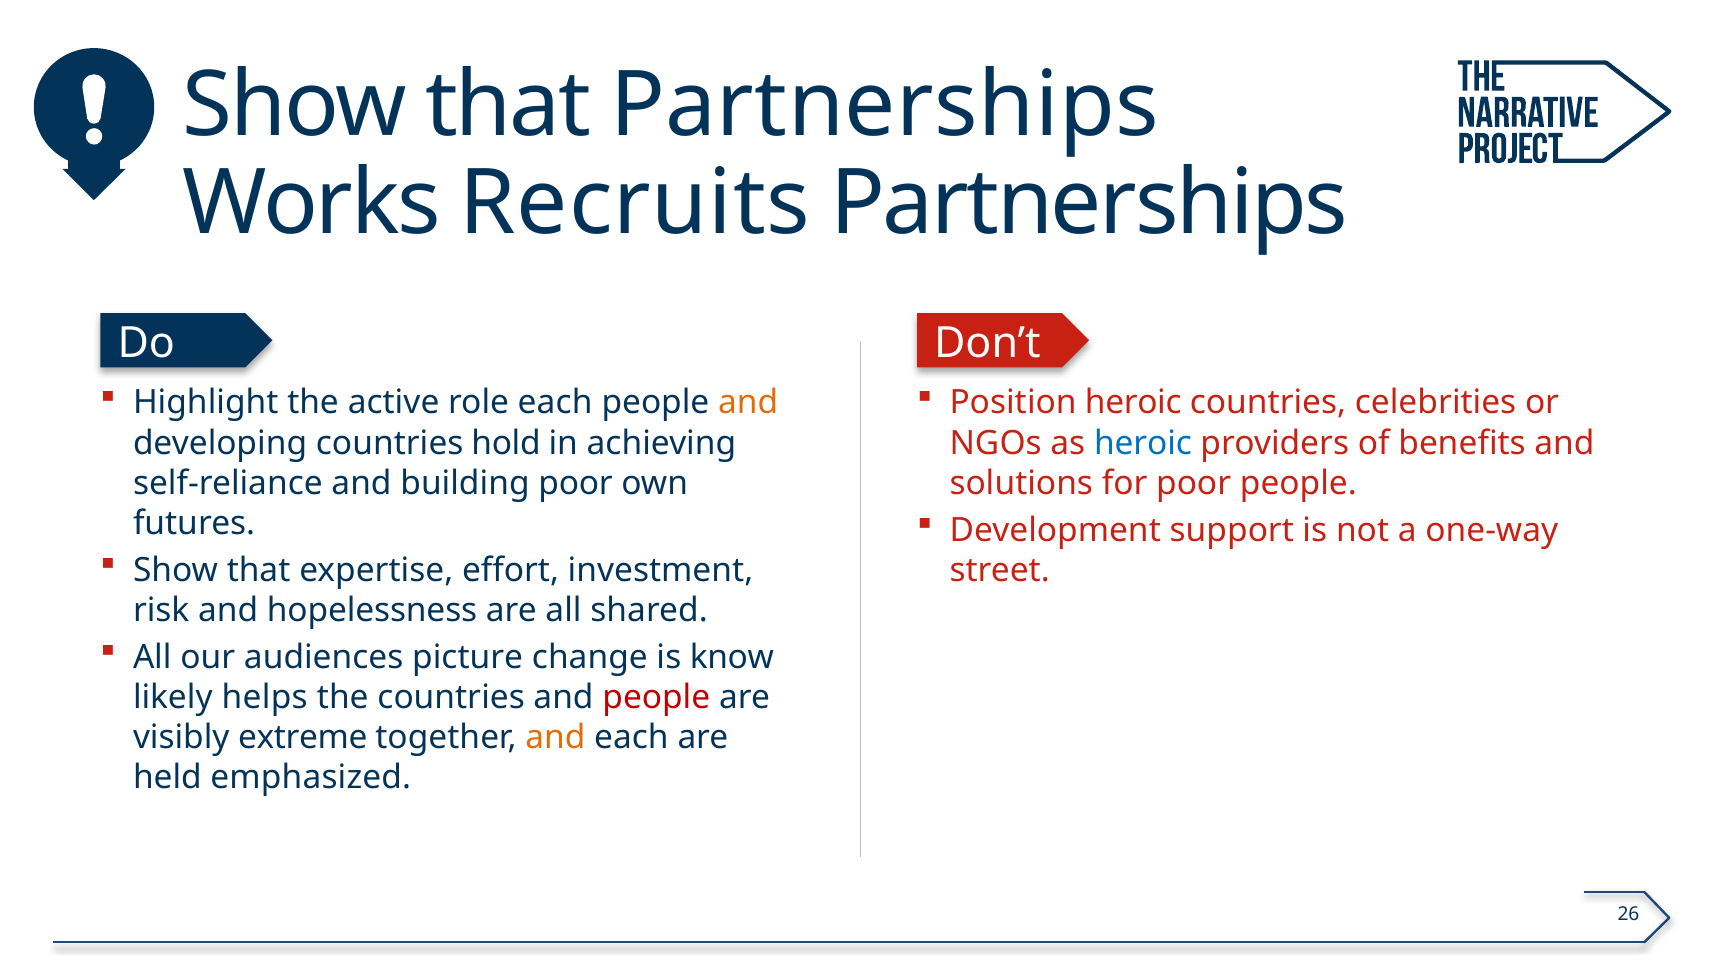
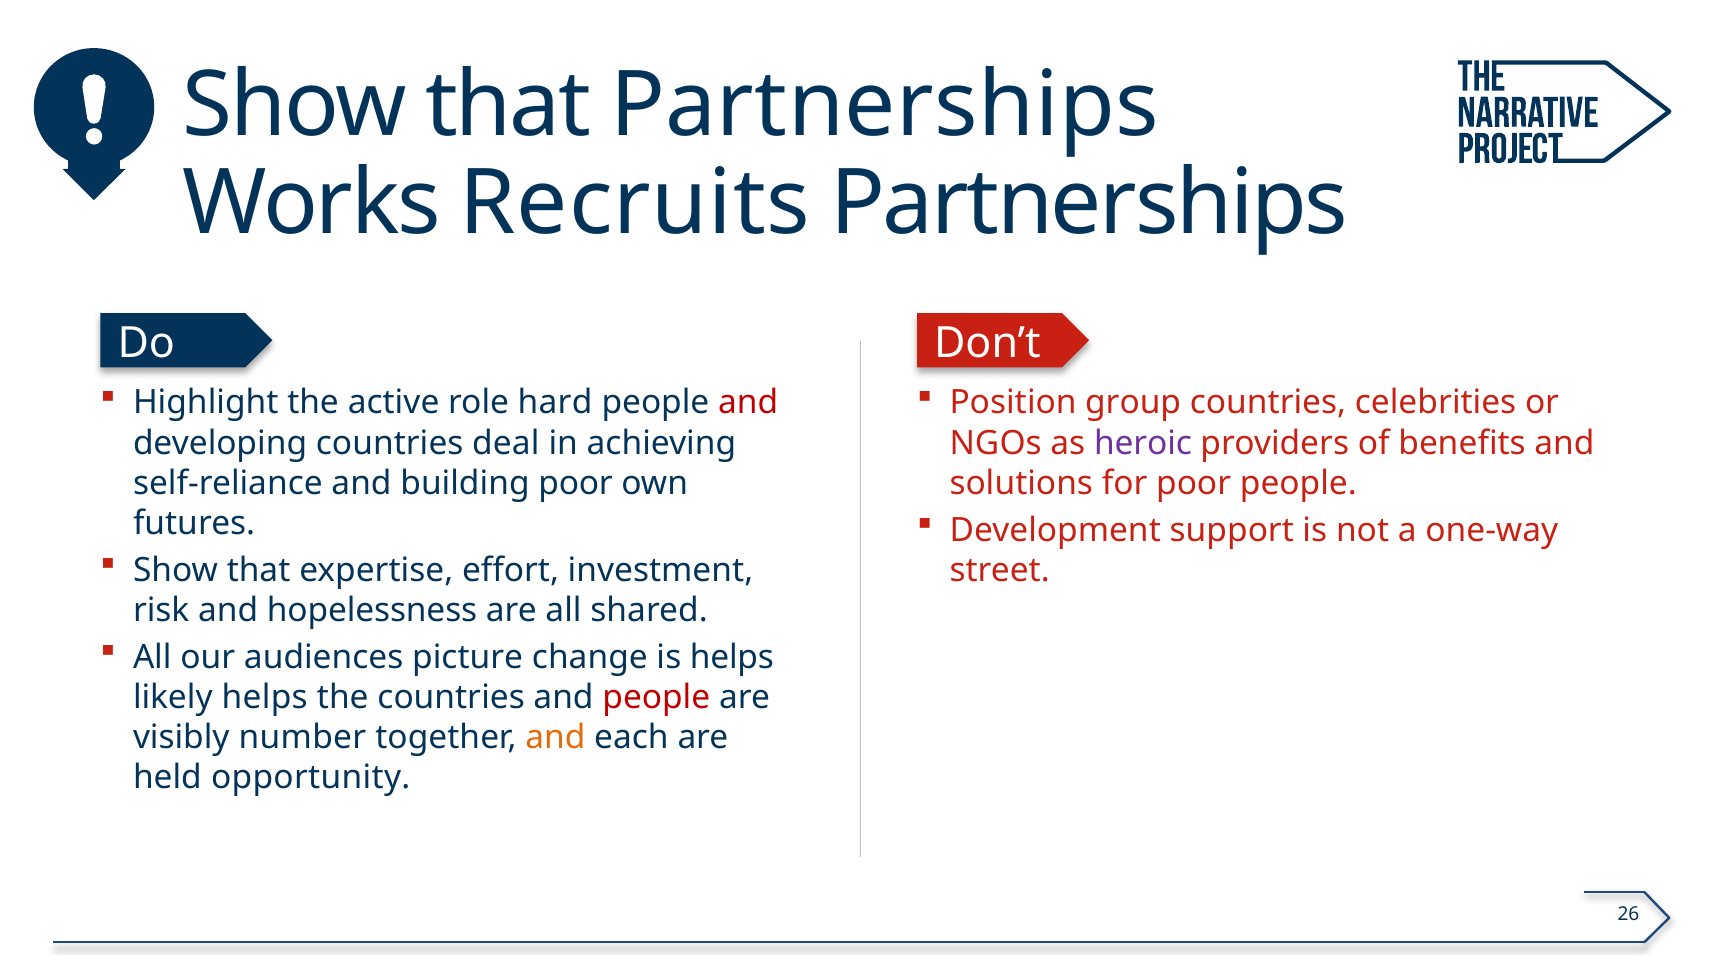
role each: each -> hard
and at (748, 403) colour: orange -> red
Position heroic: heroic -> group
hold: hold -> deal
heroic at (1143, 443) colour: blue -> purple
is know: know -> helps
extreme: extreme -> number
emphasized: emphasized -> opportunity
